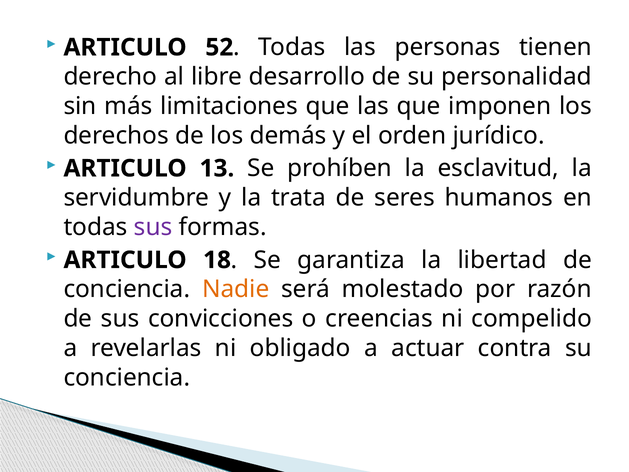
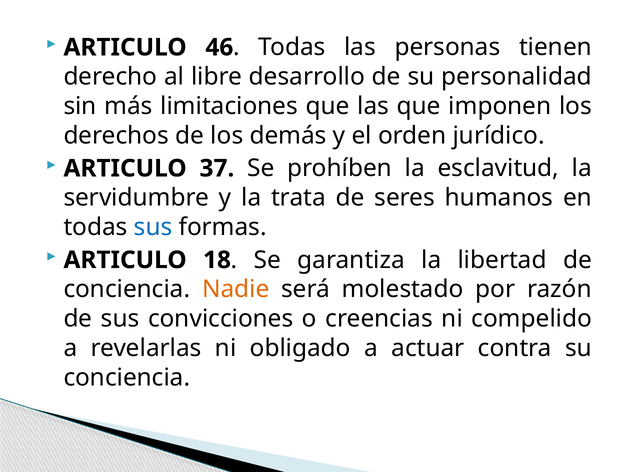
52: 52 -> 46
13: 13 -> 37
sus at (153, 227) colour: purple -> blue
